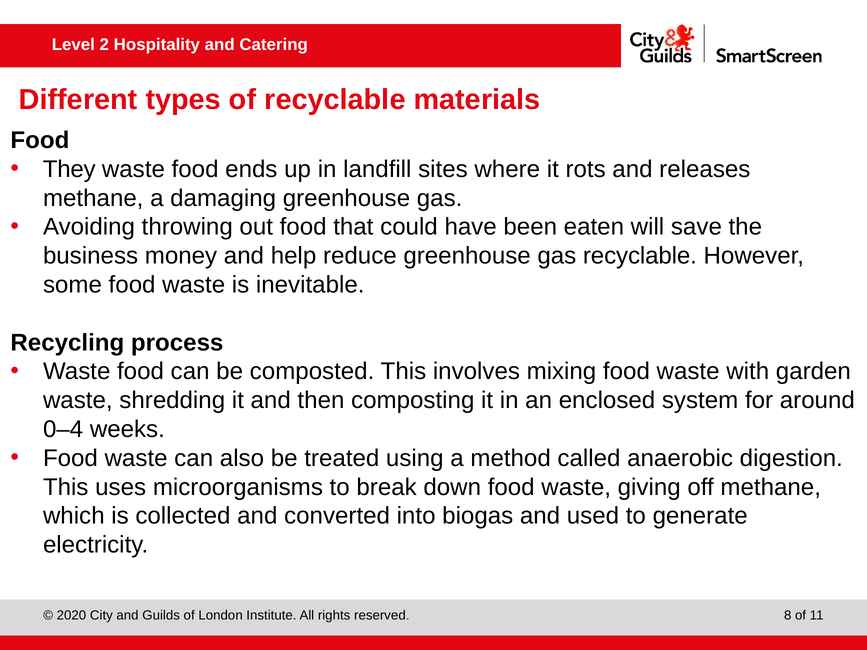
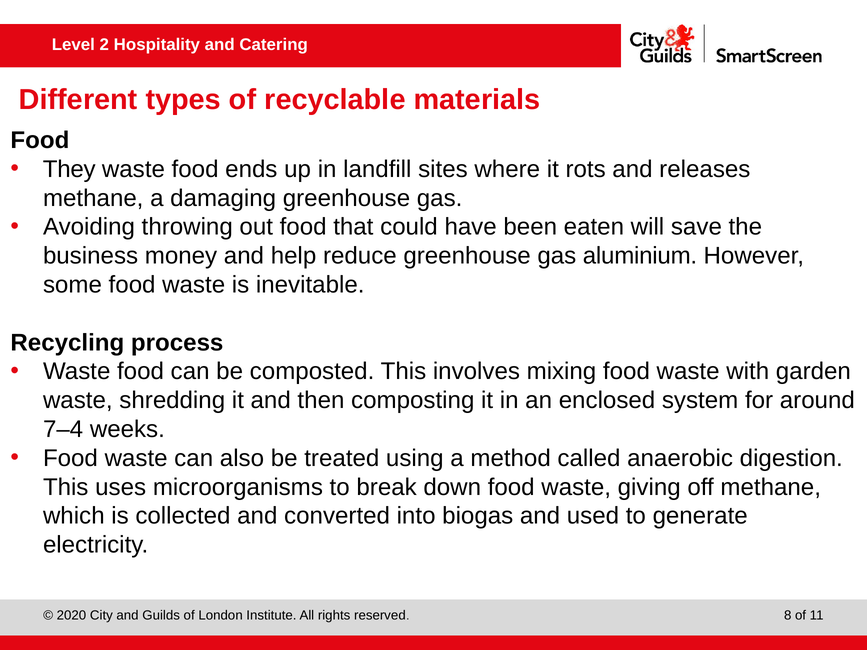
gas recyclable: recyclable -> aluminium
0–4: 0–4 -> 7–4
